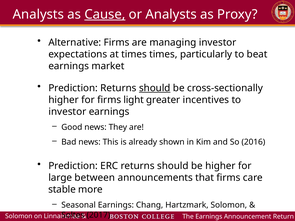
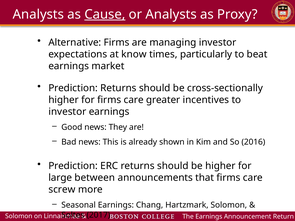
at times: times -> know
should at (155, 88) underline: present -> none
for firms light: light -> care
stable: stable -> screw
